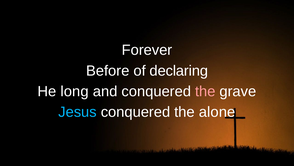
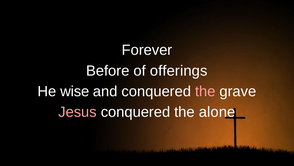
declaring: declaring -> offerings
long: long -> wise
Jesus colour: light blue -> pink
